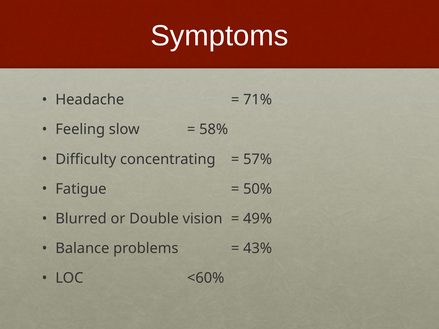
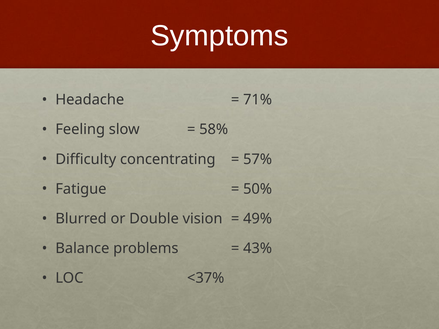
<60%: <60% -> <37%
